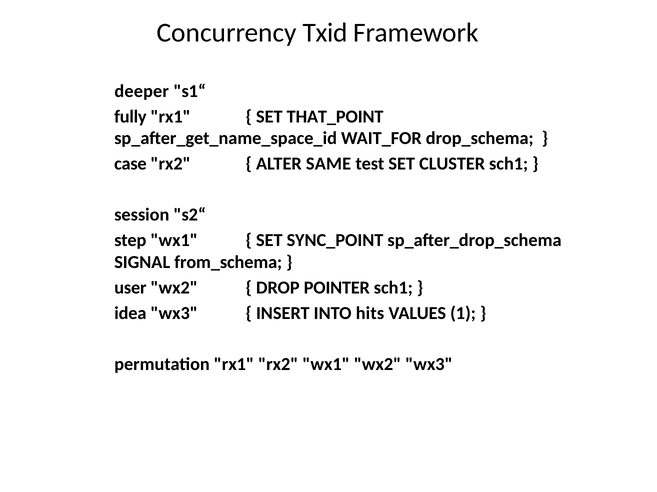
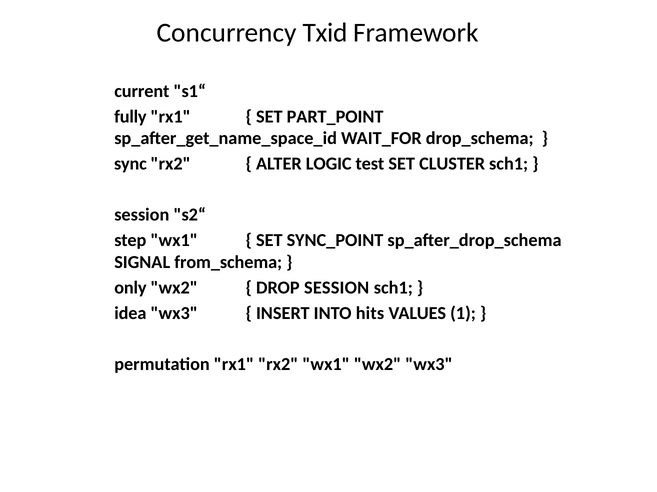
deeper: deeper -> current
THAT_POINT: THAT_POINT -> PART_POINT
case: case -> sync
SAME: SAME -> LOGIC
user: user -> only
DROP POINTER: POINTER -> SESSION
